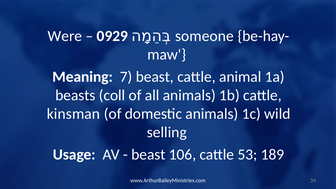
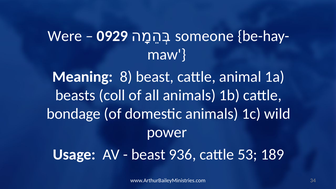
7: 7 -> 8
kinsman: kinsman -> bondage
selling: selling -> power
106: 106 -> 936
